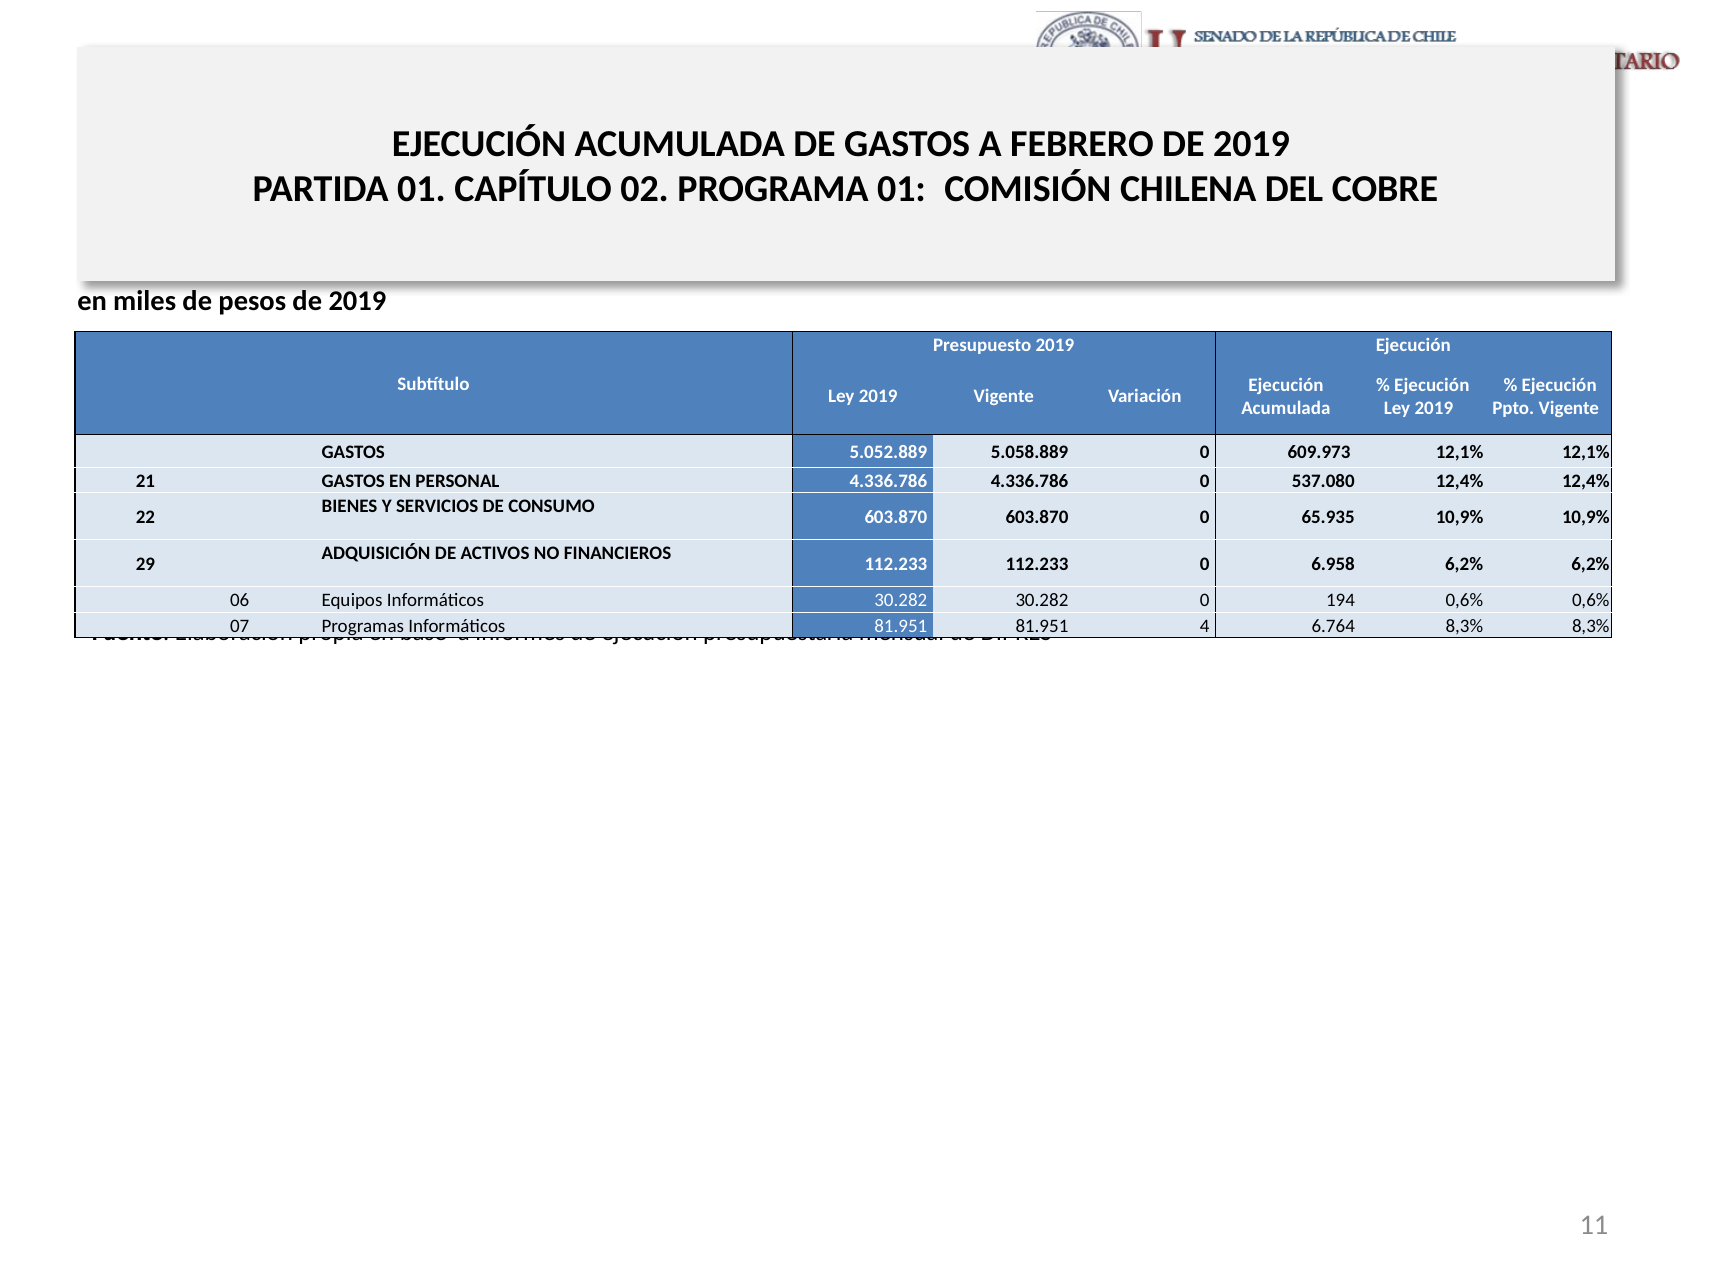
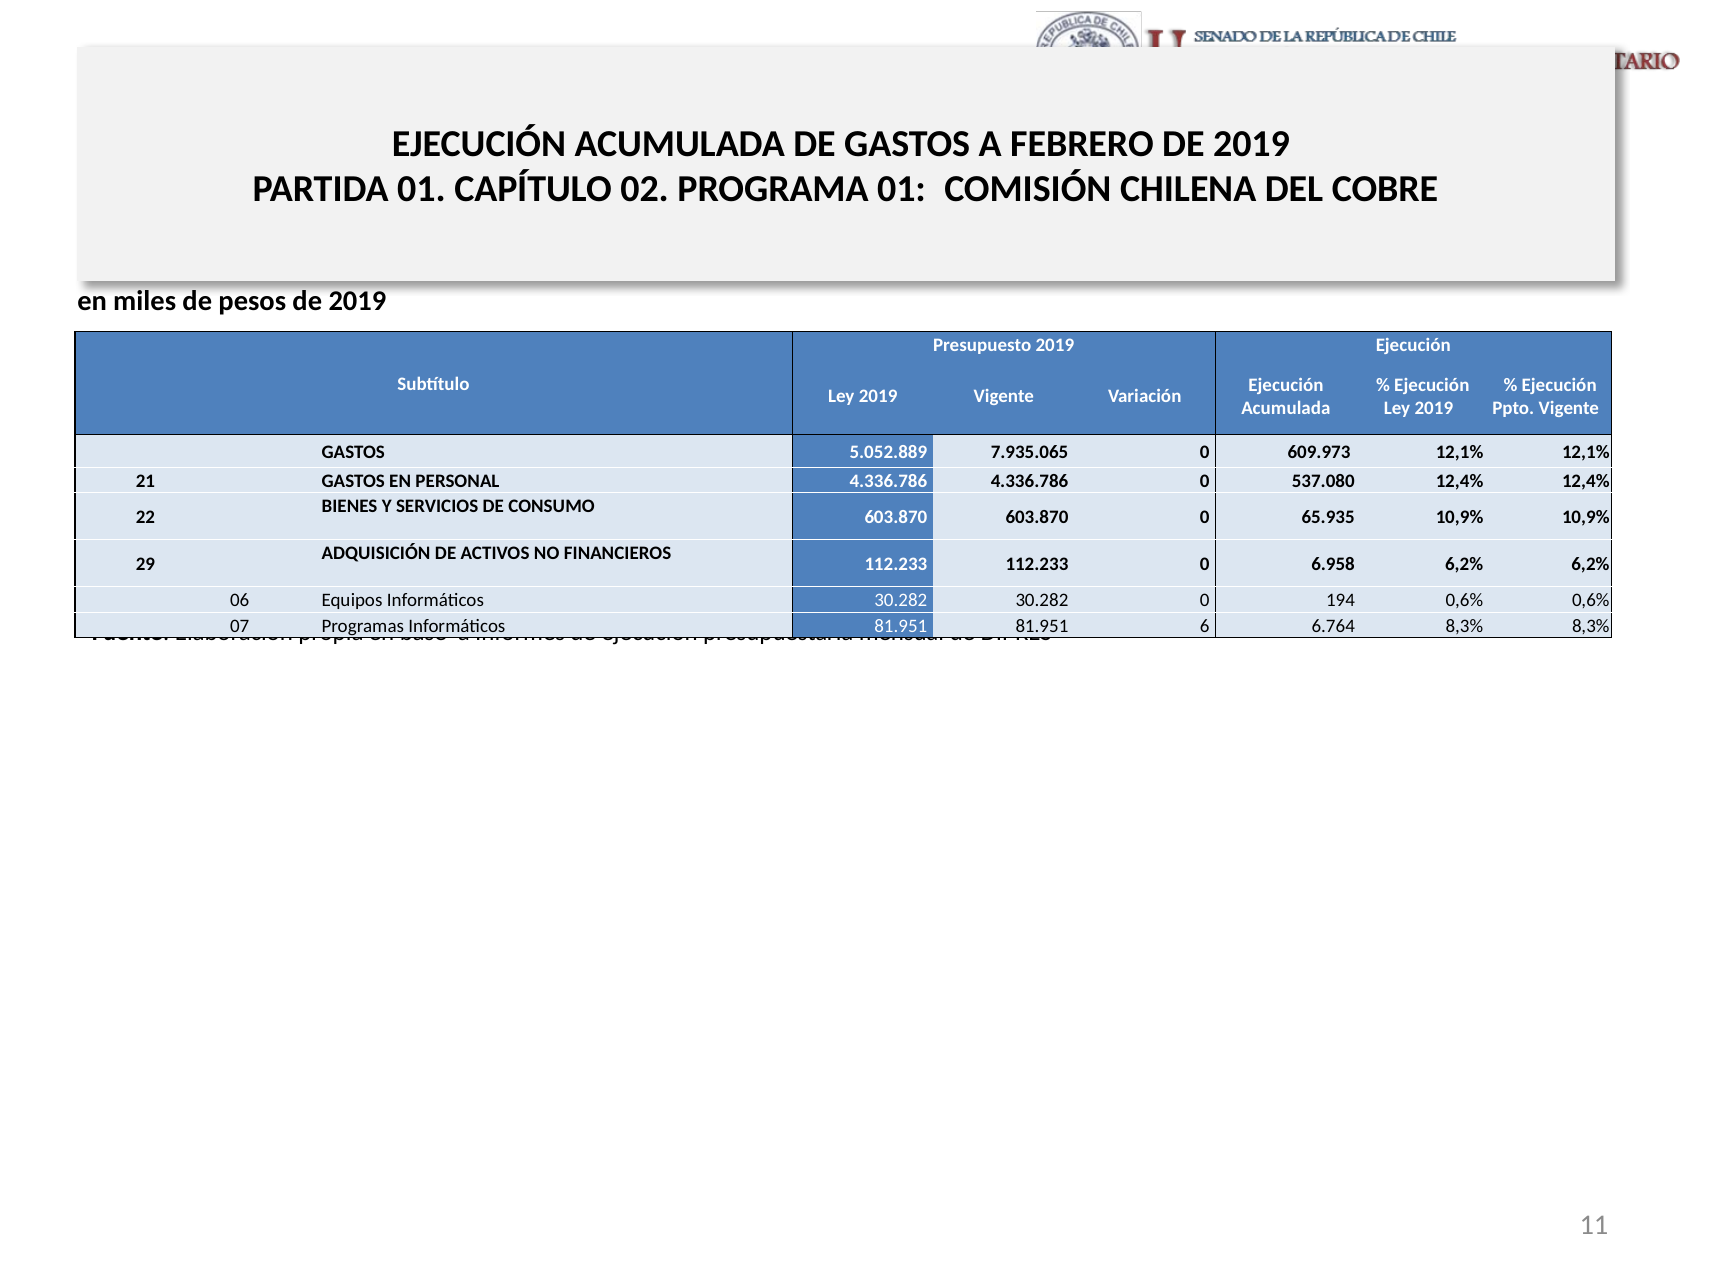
5.058.889: 5.058.889 -> 7.935.065
4: 4 -> 6
